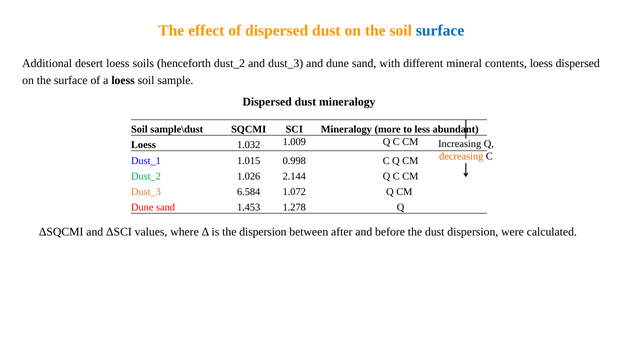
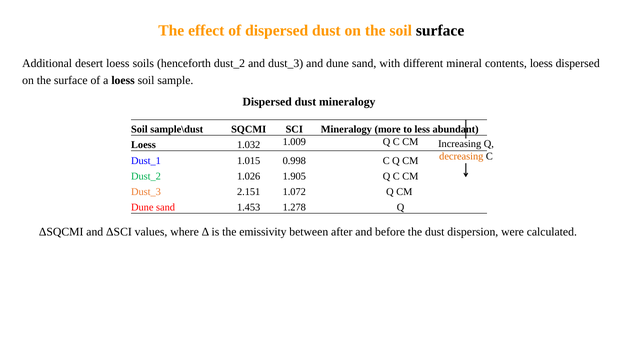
surface at (440, 31) colour: blue -> black
2.144: 2.144 -> 1.905
6.584: 6.584 -> 2.151
the dispersion: dispersion -> emissivity
